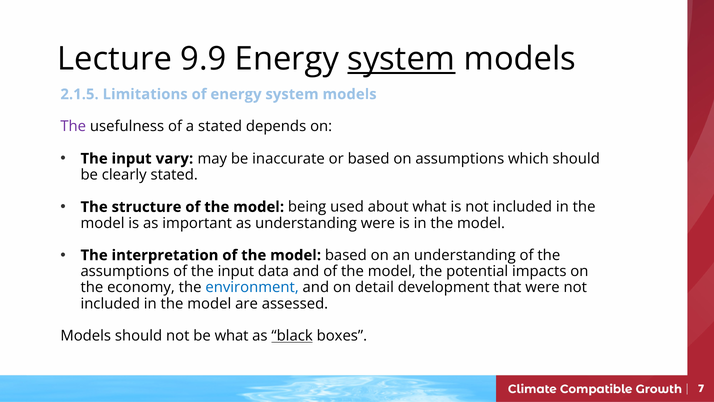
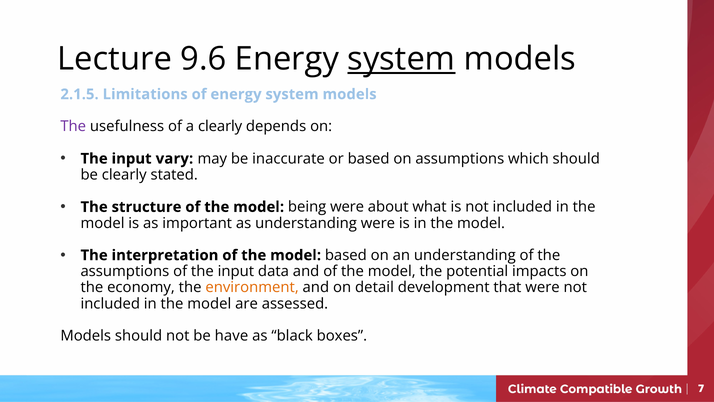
9.9: 9.9 -> 9.6
a stated: stated -> clearly
being used: used -> were
environment colour: blue -> orange
be what: what -> have
black underline: present -> none
